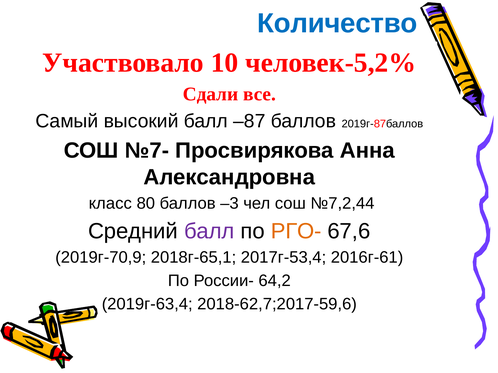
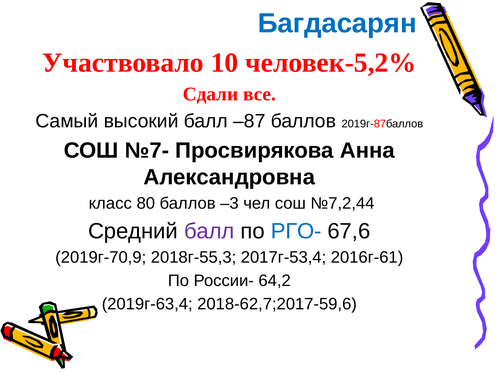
Количество: Количество -> Багдасарян
РГО- colour: orange -> blue
2018г-65,1: 2018г-65,1 -> 2018г-55,3
